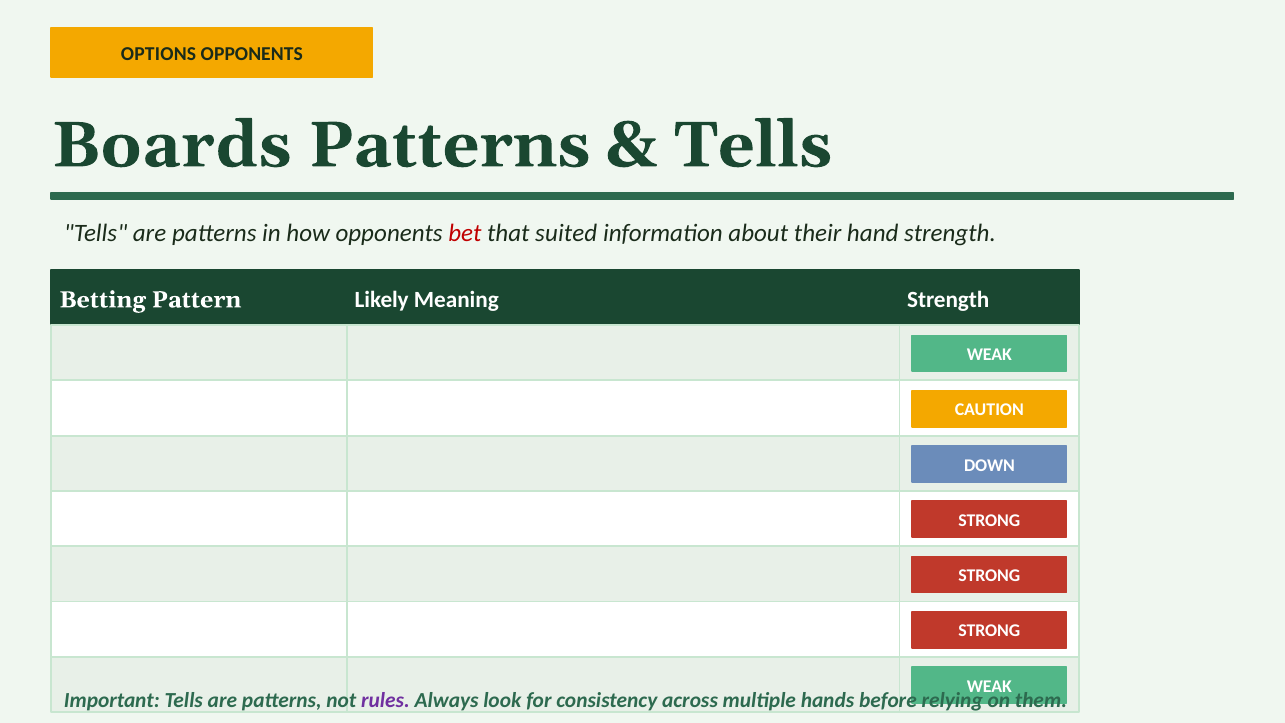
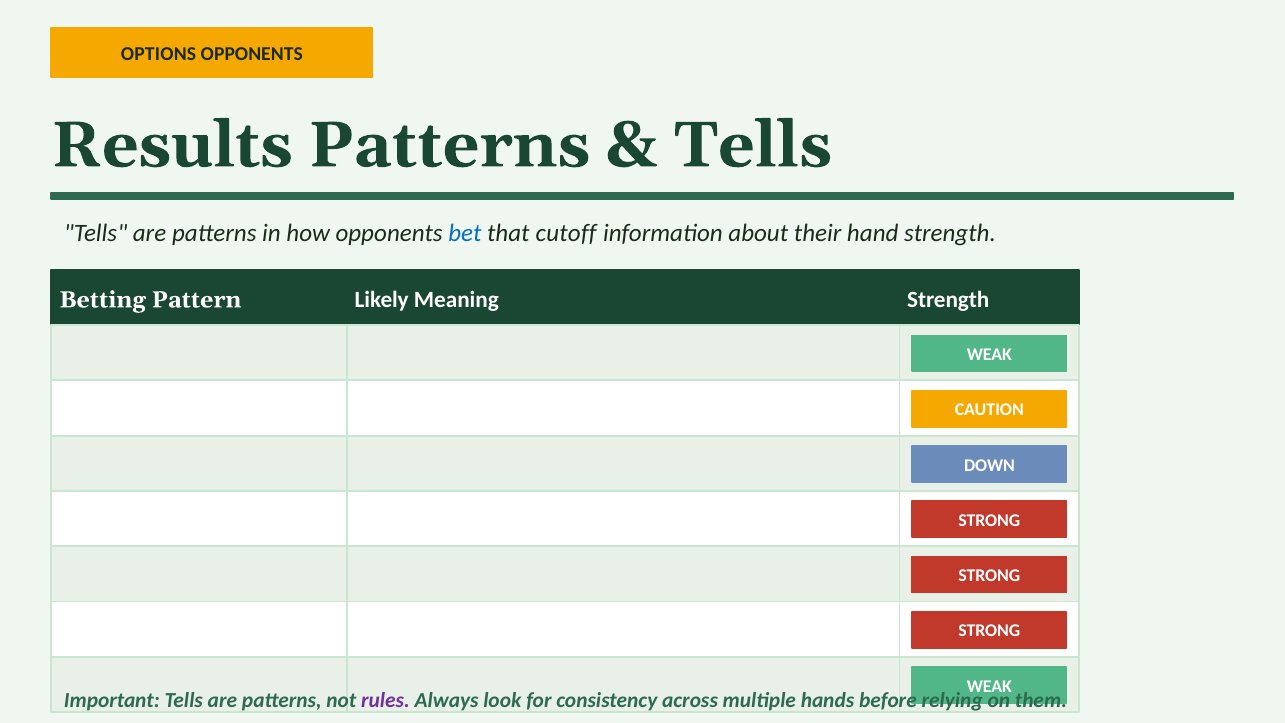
Boards: Boards -> Results
bet colour: red -> blue
suited: suited -> cutoff
